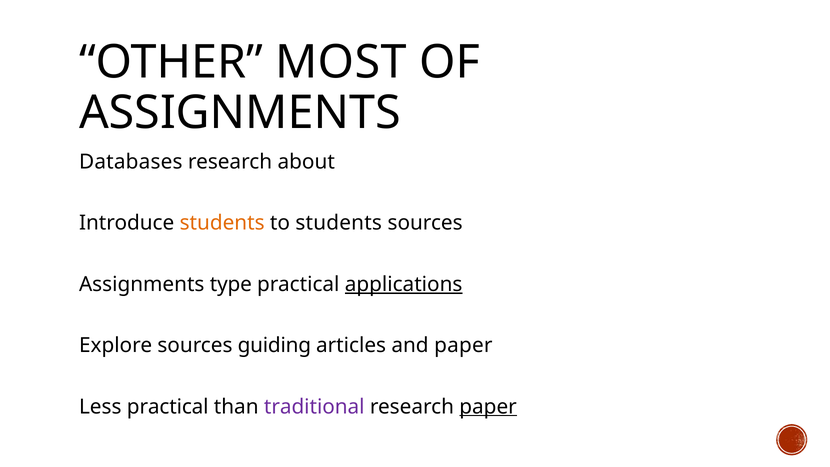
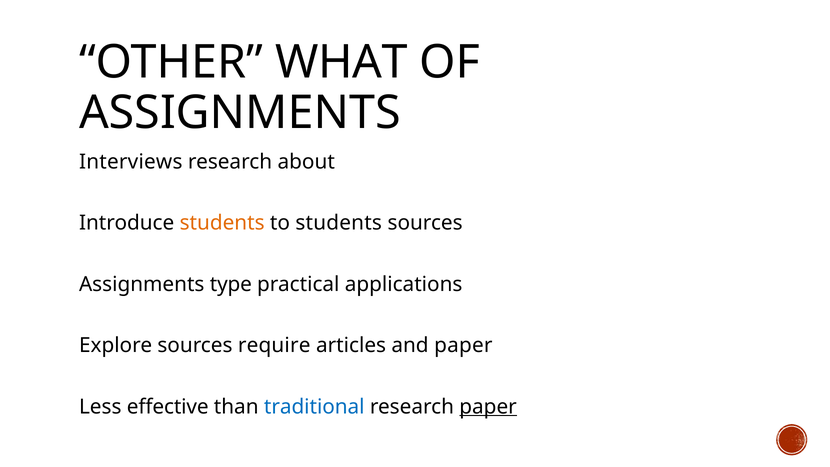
MOST: MOST -> WHAT
Databases: Databases -> Interviews
applications underline: present -> none
guiding: guiding -> require
Less practical: practical -> effective
traditional colour: purple -> blue
